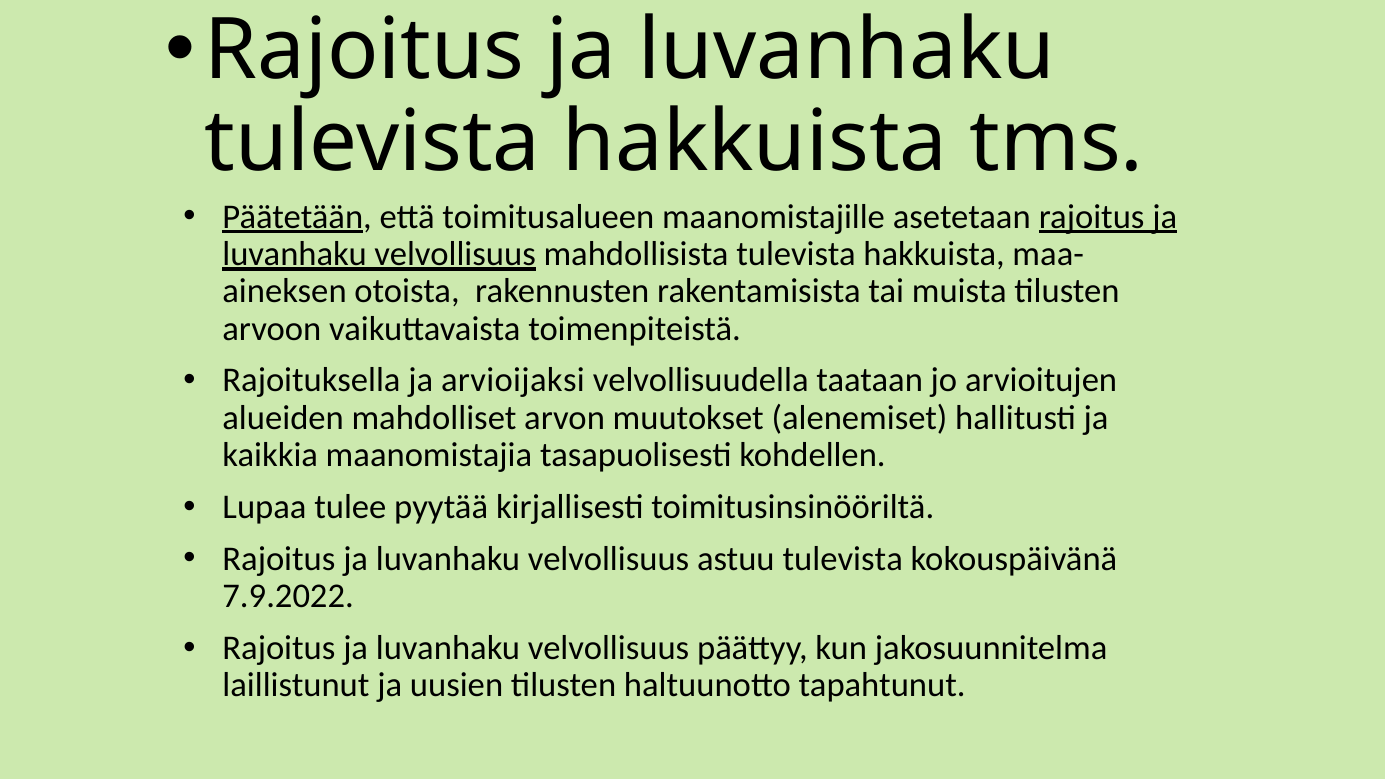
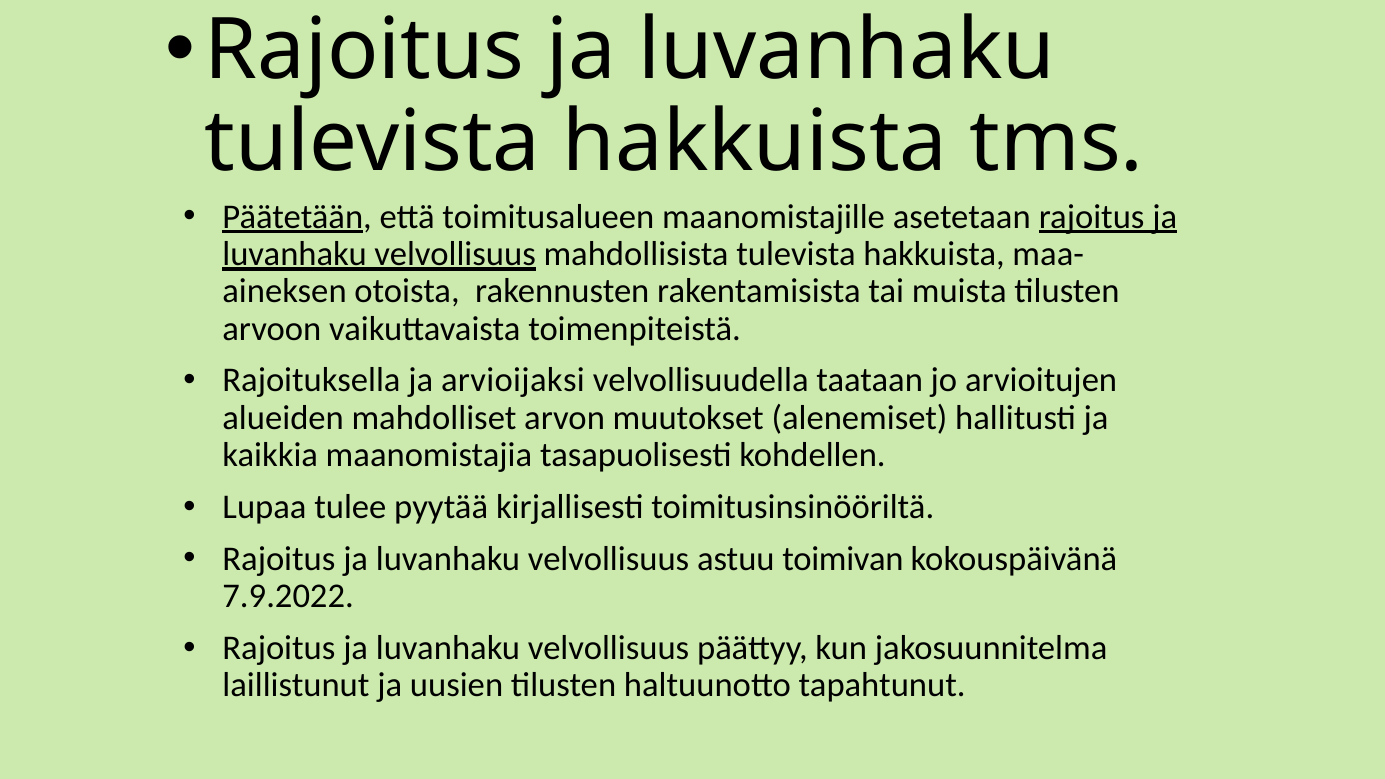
astuu tulevista: tulevista -> toimivan
